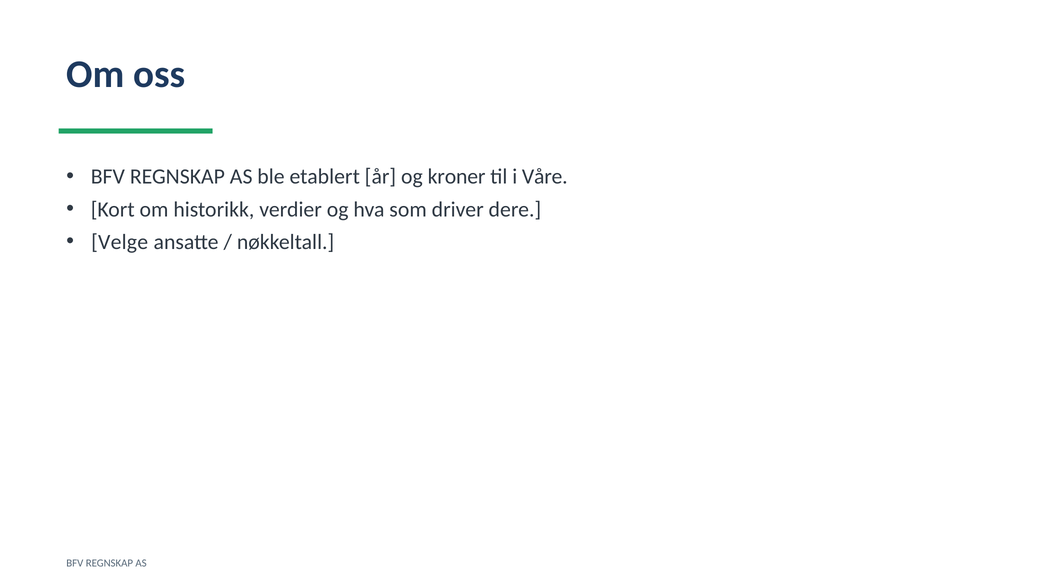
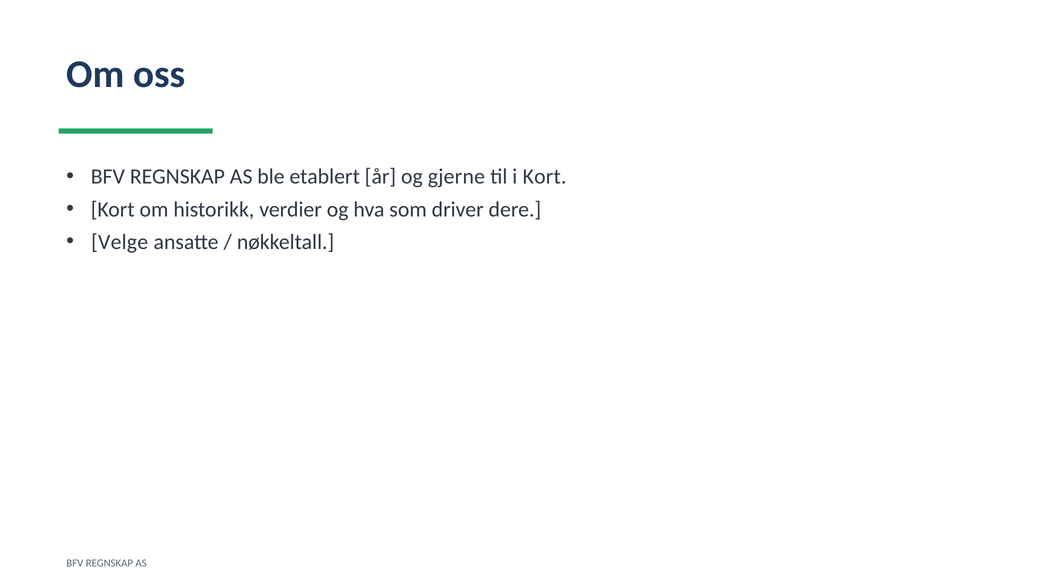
kroner: kroner -> gjerne
i Våre: Våre -> Kort
